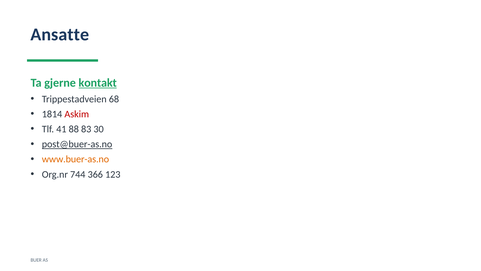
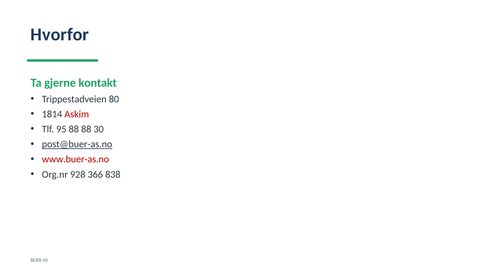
Ansatte: Ansatte -> Hvorfor
kontakt underline: present -> none
68: 68 -> 80
41: 41 -> 95
88 83: 83 -> 88
www.buer-as.no colour: orange -> red
744: 744 -> 928
123: 123 -> 838
